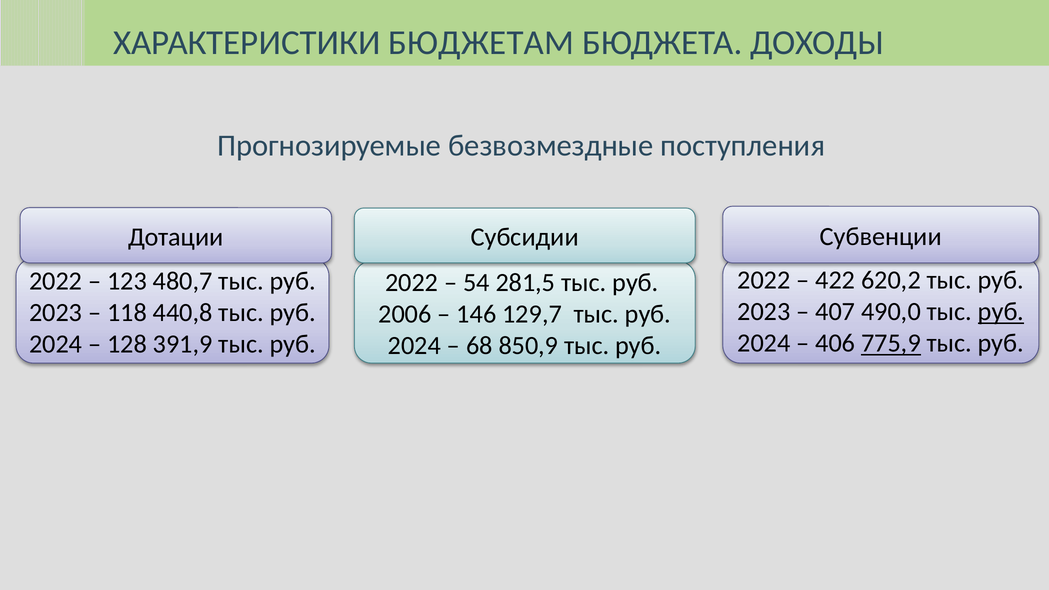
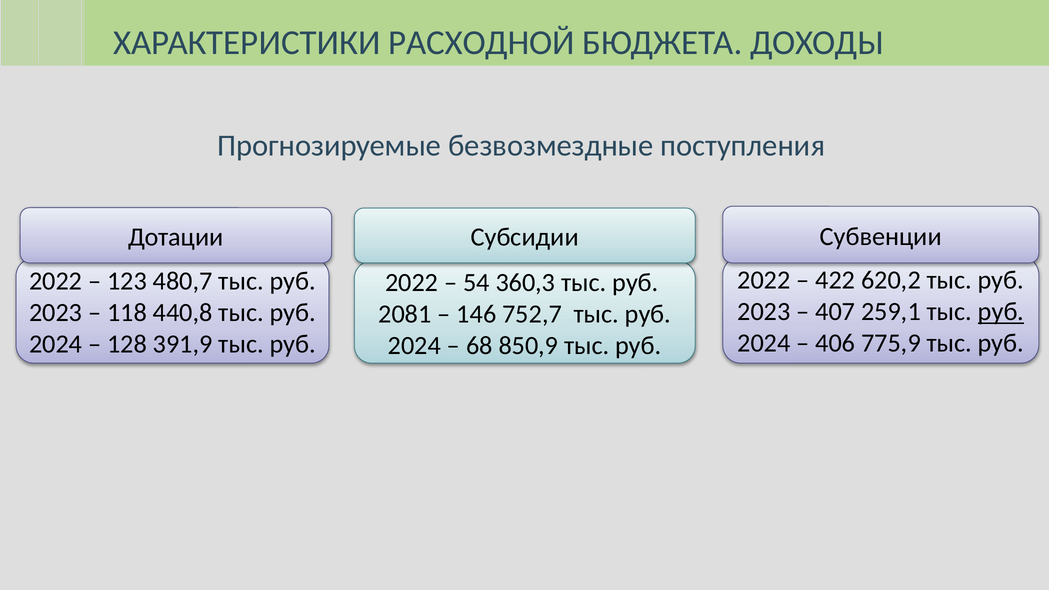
БЮДЖЕТАМ: БЮДЖЕТАМ -> РАСХОДНОЙ
281,5: 281,5 -> 360,3
490,0: 490,0 -> 259,1
2006: 2006 -> 2081
129,7: 129,7 -> 752,7
775,9 underline: present -> none
